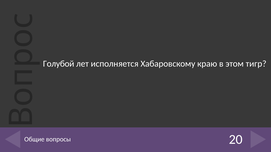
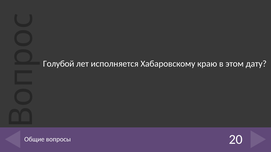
тигр: тигр -> дату
